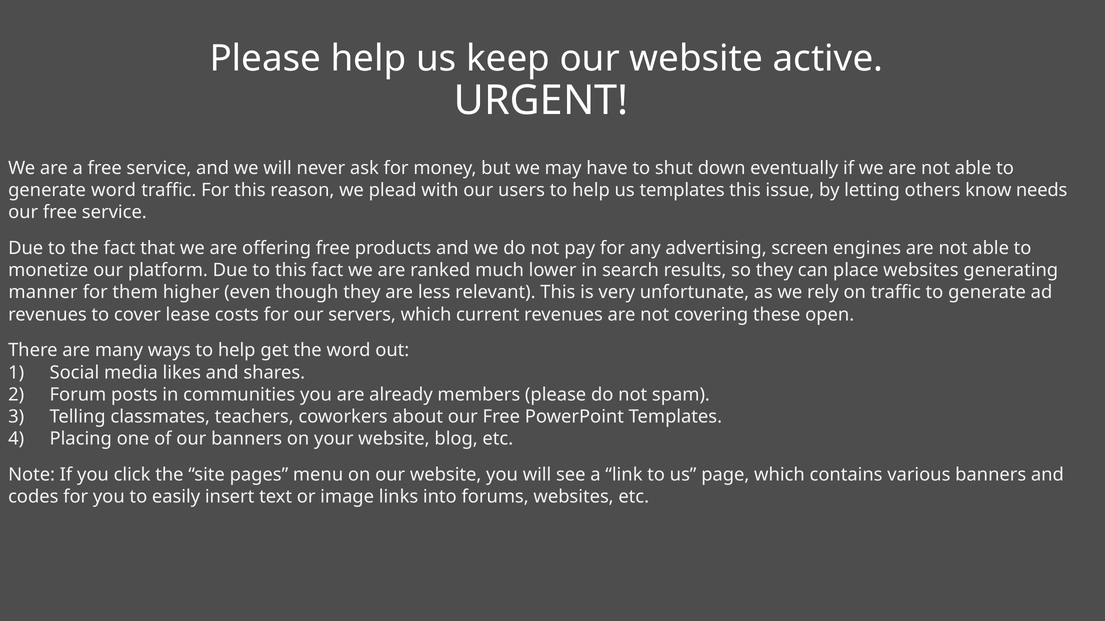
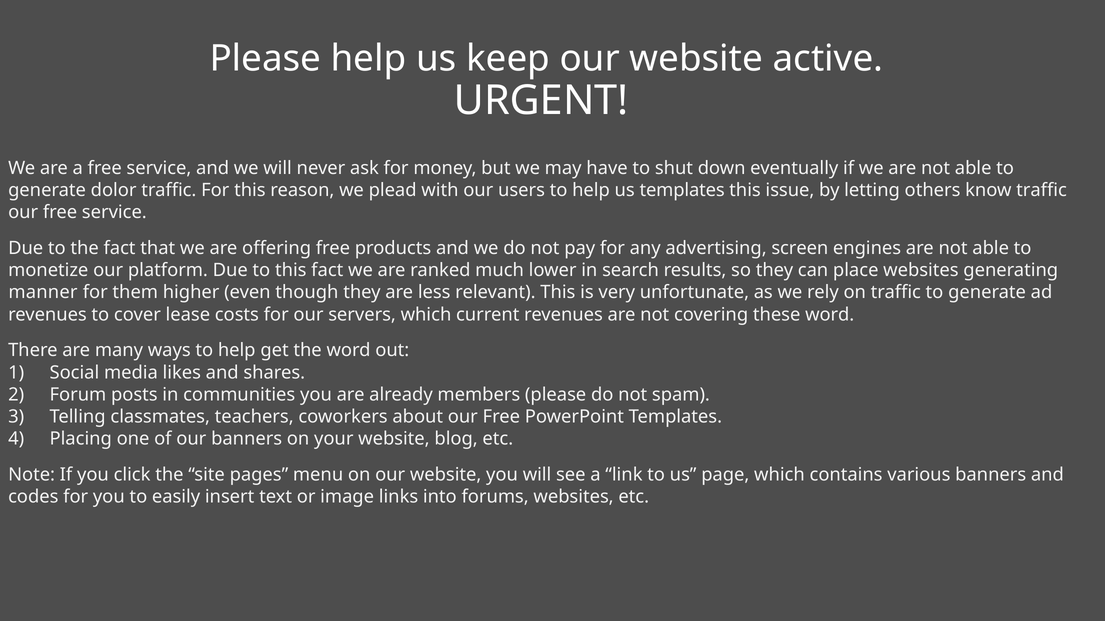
generate word: word -> dolor
know needs: needs -> traffic
these open: open -> word
